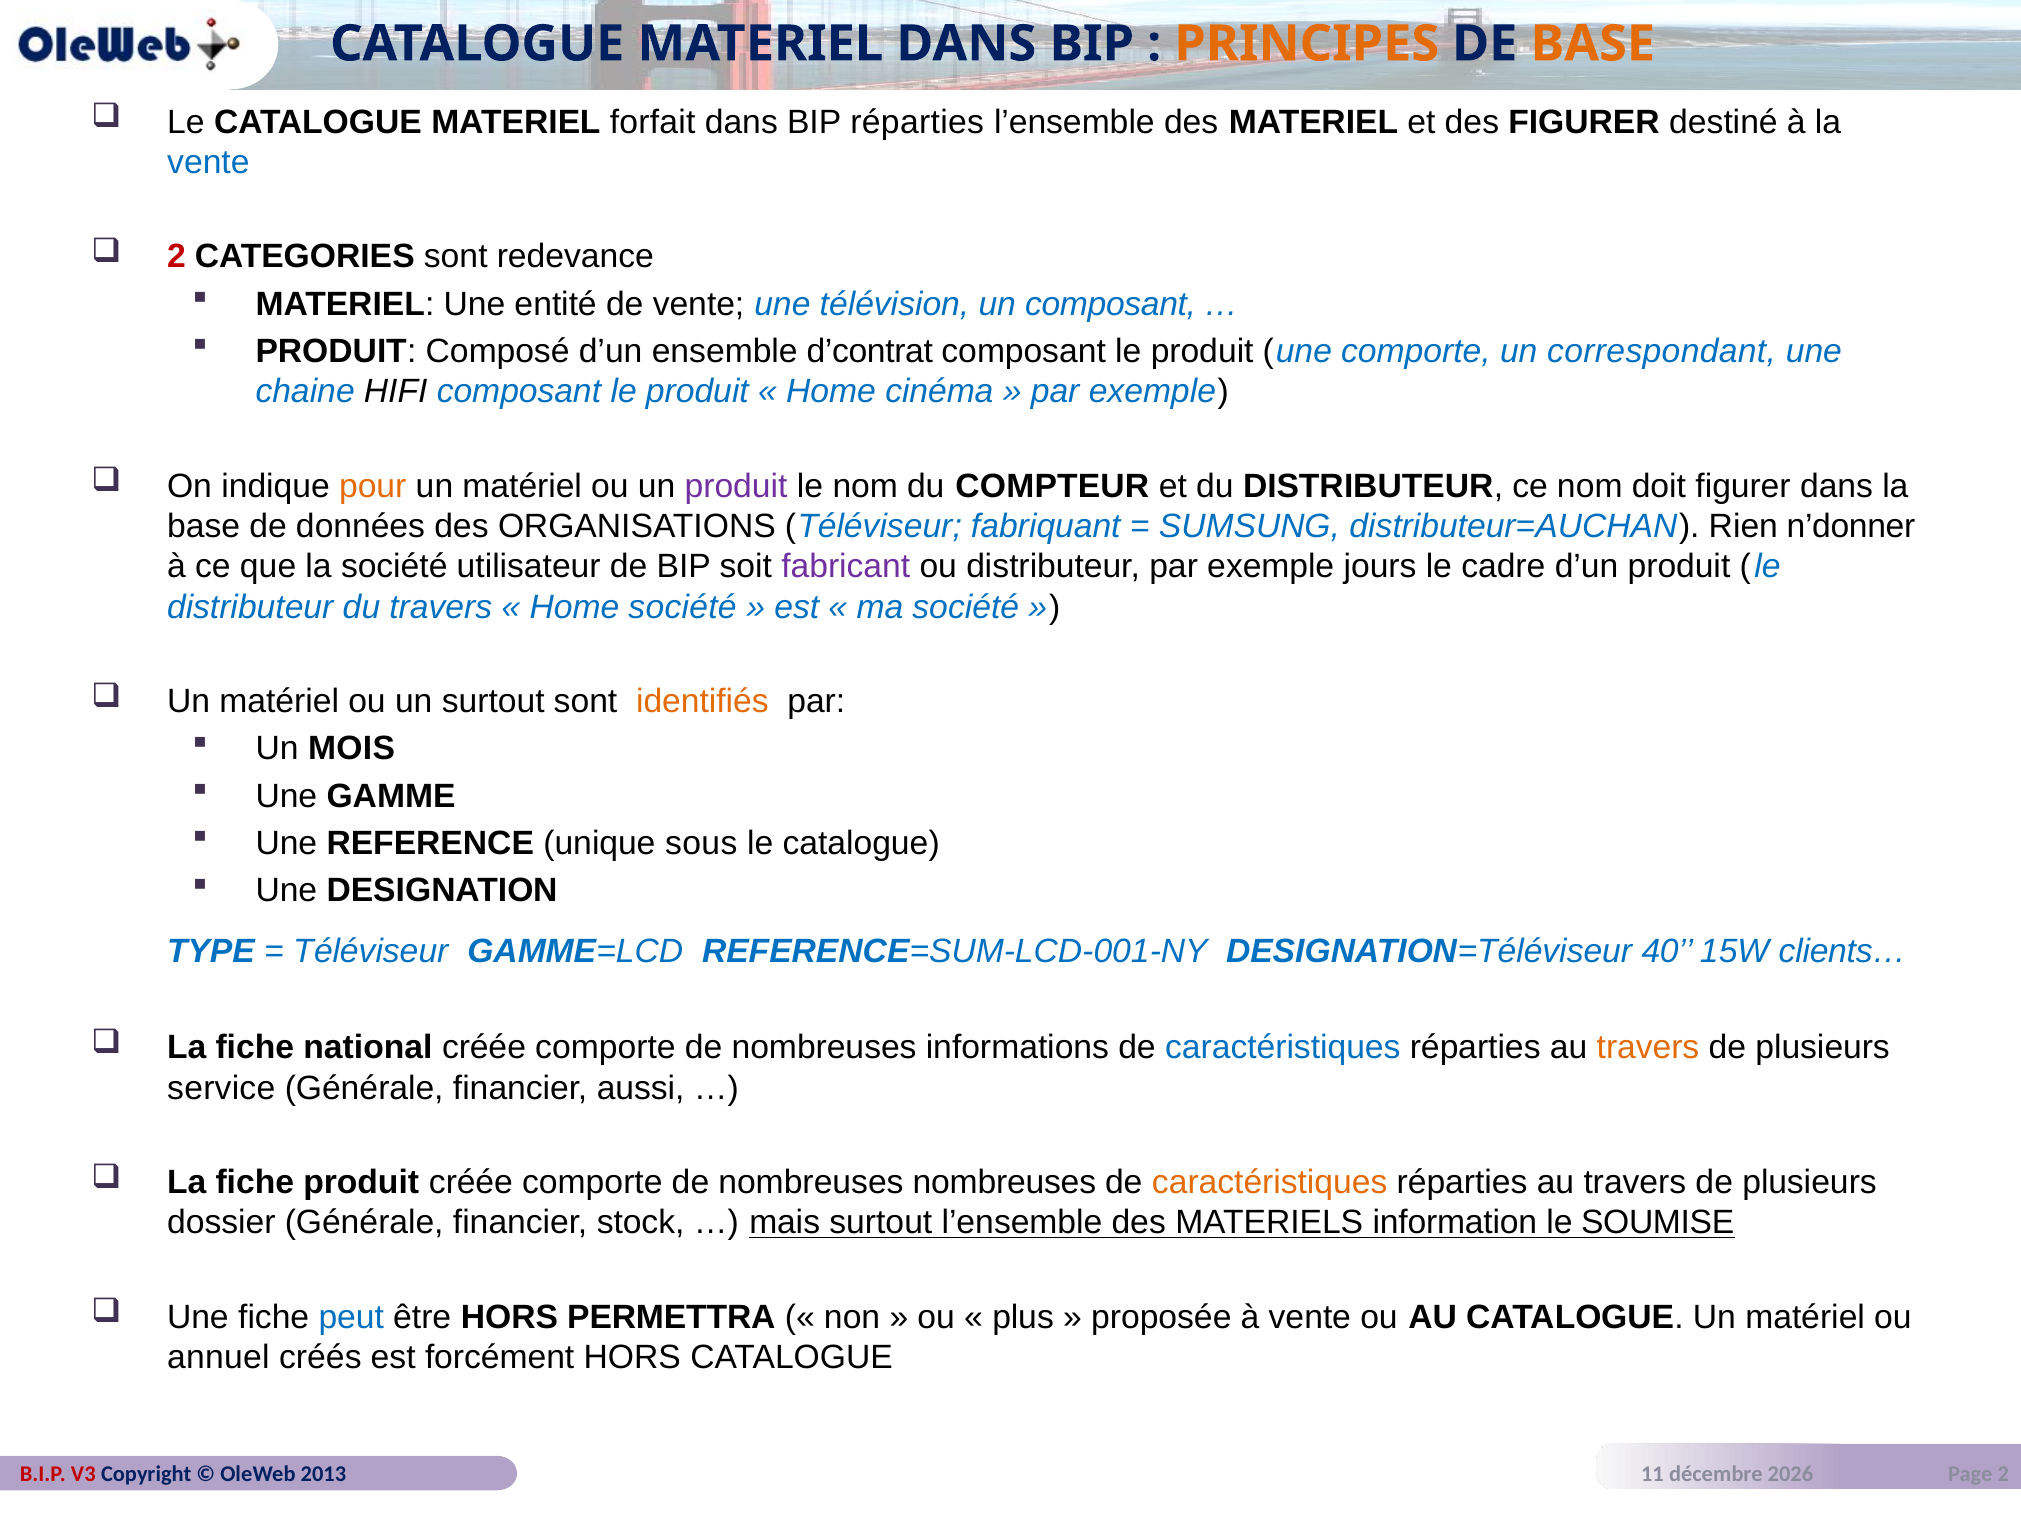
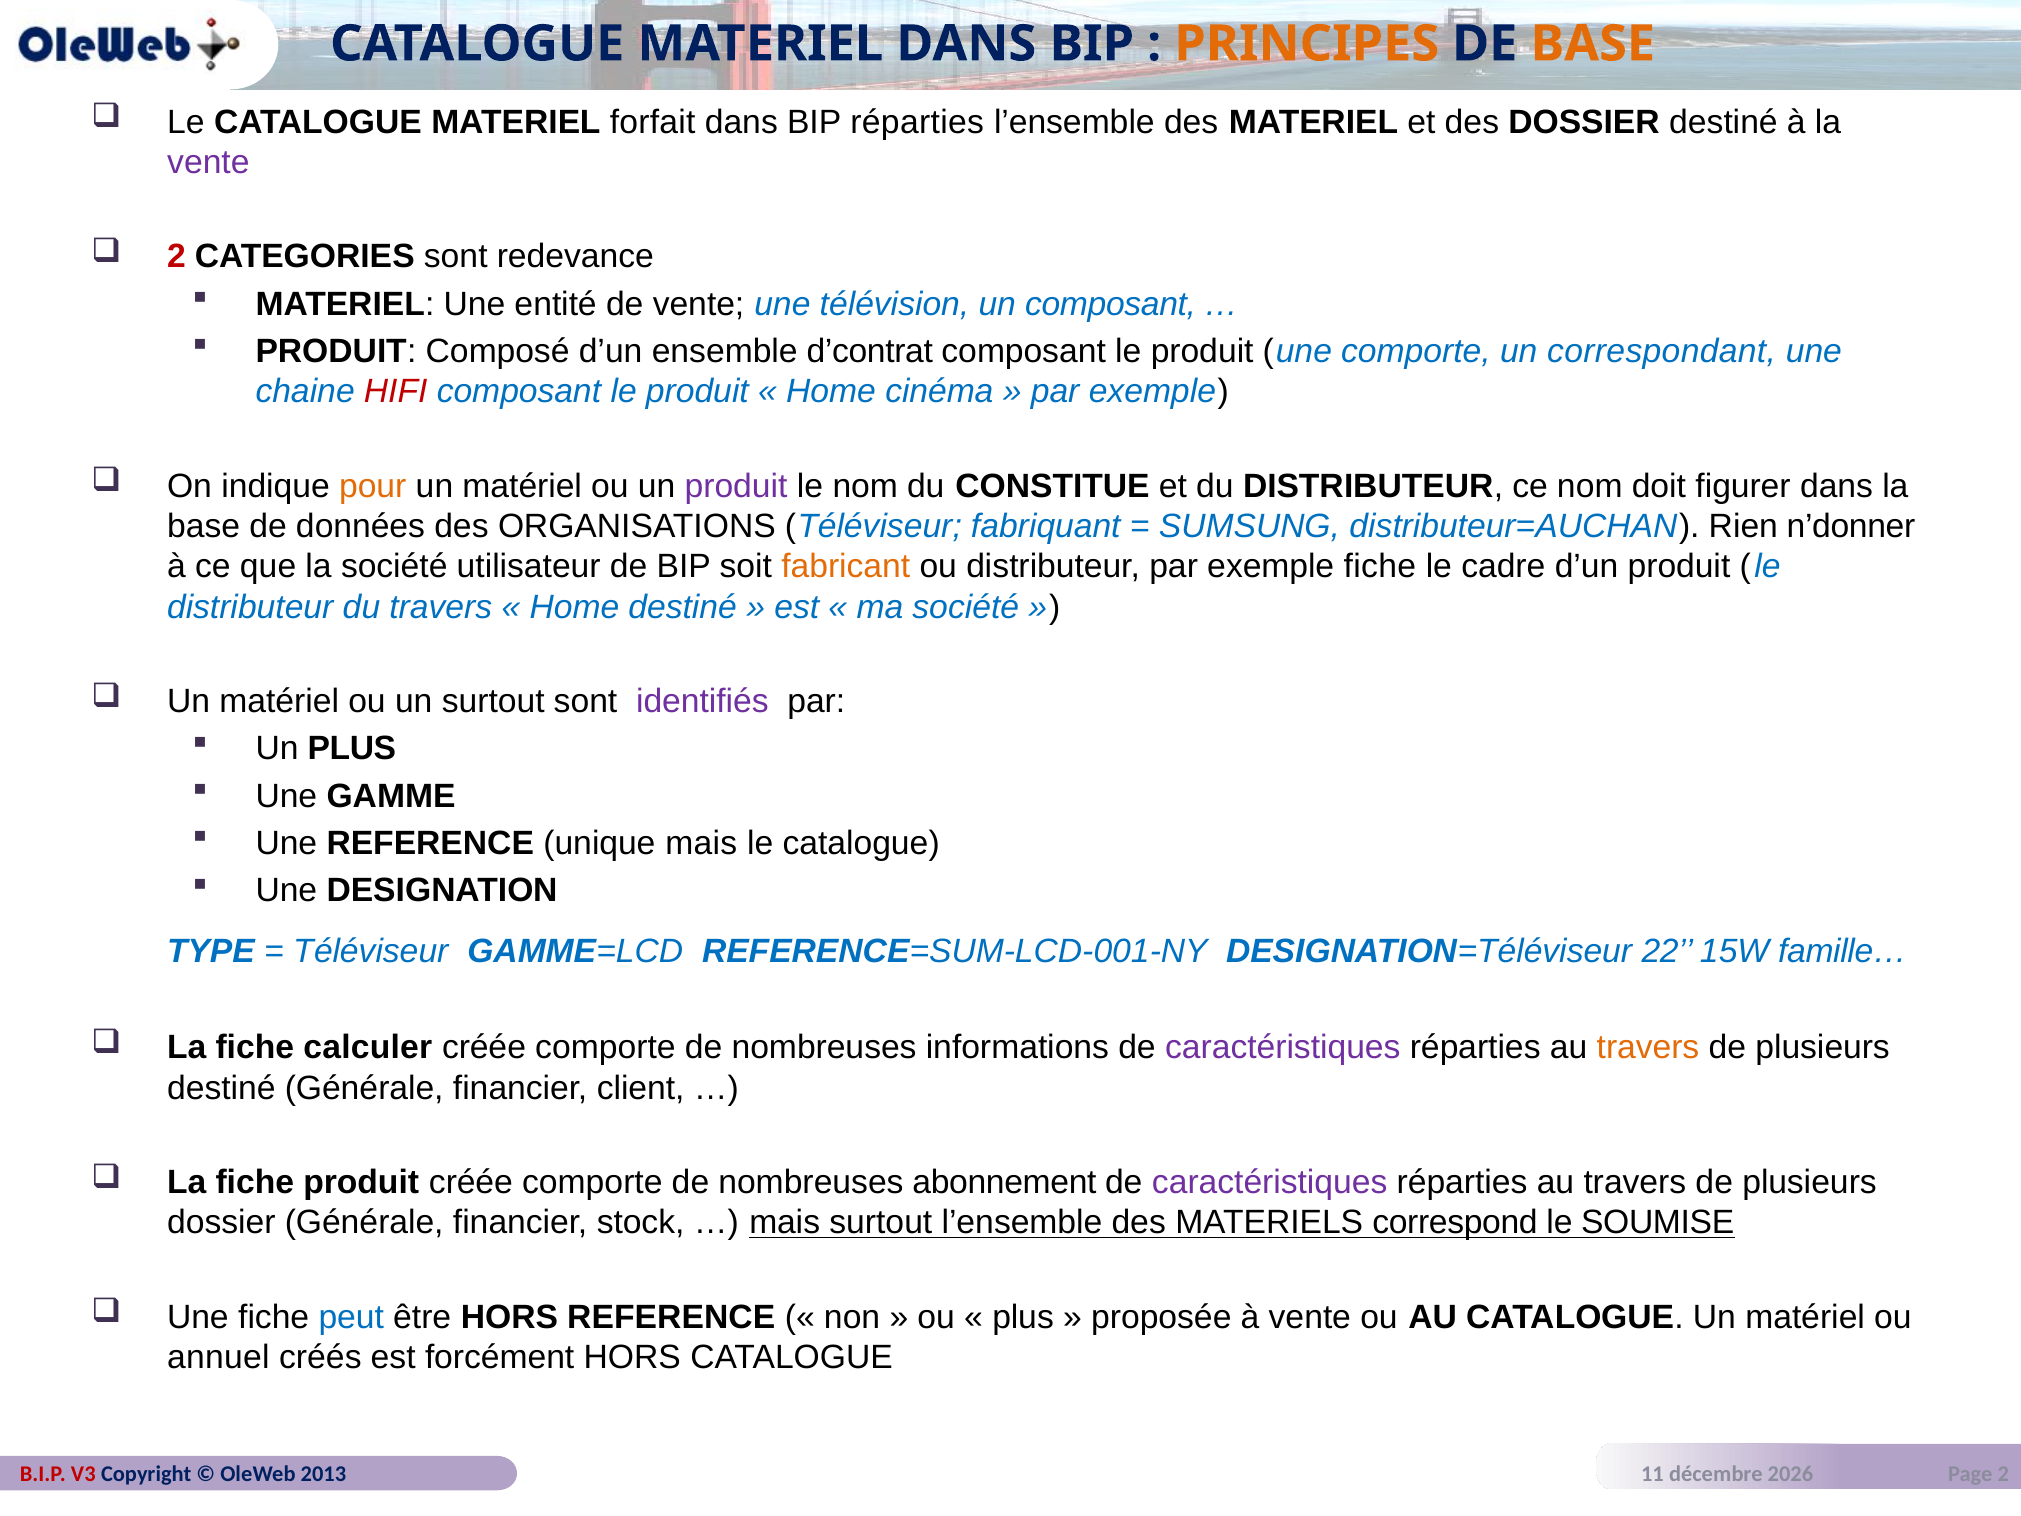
des FIGURER: FIGURER -> DOSSIER
vente at (208, 162) colour: blue -> purple
HIFI colour: black -> red
COMPTEUR: COMPTEUR -> CONSTITUE
fabricant colour: purple -> orange
exemple jours: jours -> fiche
Home société: société -> destiné
identifiés colour: orange -> purple
Un MOIS: MOIS -> PLUS
unique sous: sous -> mais
40: 40 -> 22
clients…: clients… -> famille…
national: national -> calculer
caractéristiques at (1283, 1047) colour: blue -> purple
service at (221, 1088): service -> destiné
aussi: aussi -> client
nombreuses nombreuses: nombreuses -> abonnement
caractéristiques at (1270, 1182) colour: orange -> purple
information: information -> correspond
HORS PERMETTRA: PERMETTRA -> REFERENCE
